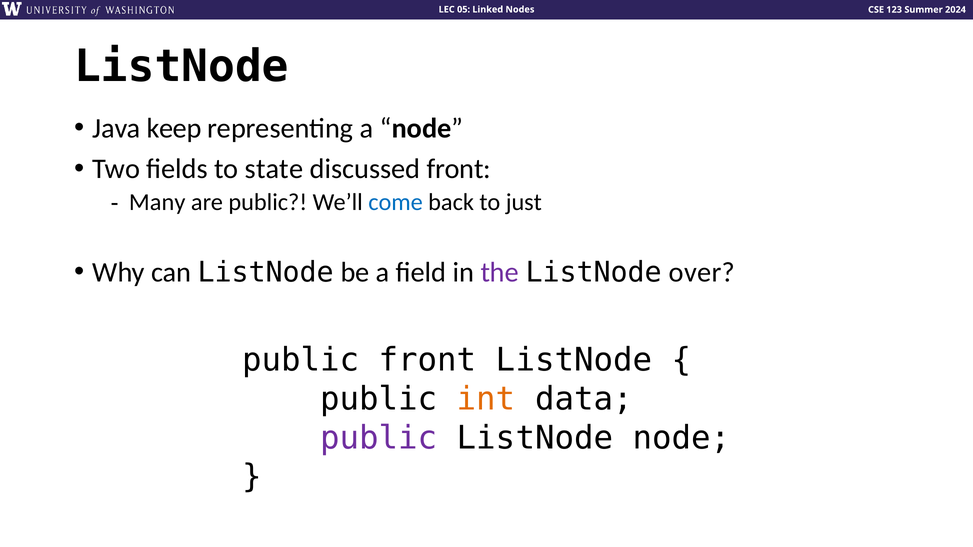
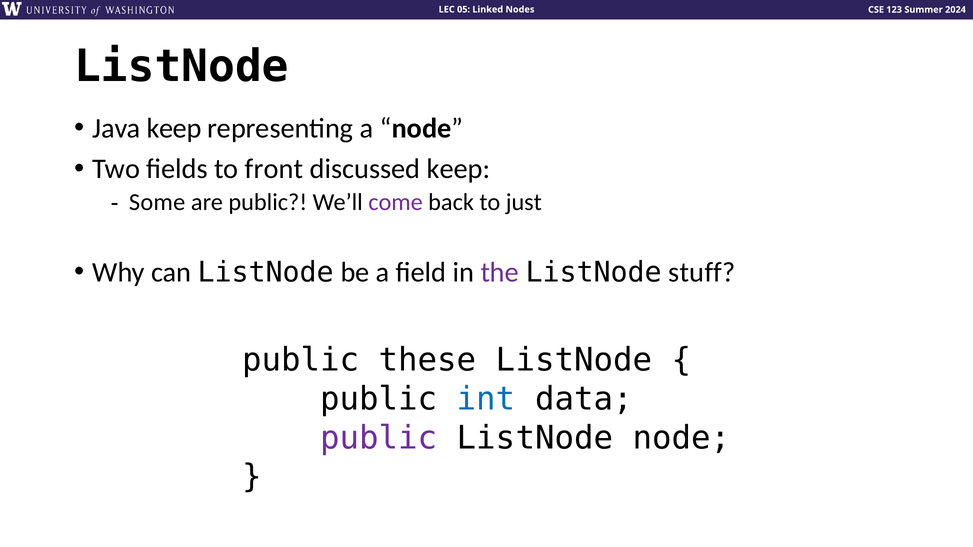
state: state -> front
discussed front: front -> keep
Many: Many -> Some
come colour: blue -> purple
over: over -> stuff
public front: front -> these
int colour: orange -> blue
